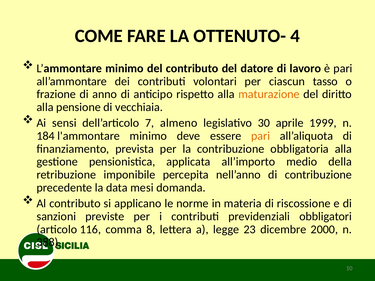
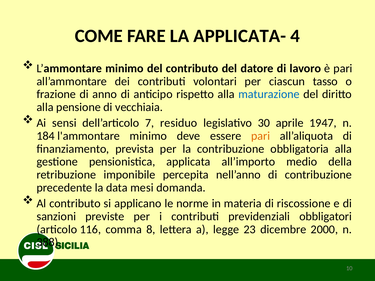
OTTENUTO-: OTTENUTO- -> APPLICATA-
maturazione colour: orange -> blue
almeno: almeno -> residuo
1999: 1999 -> 1947
